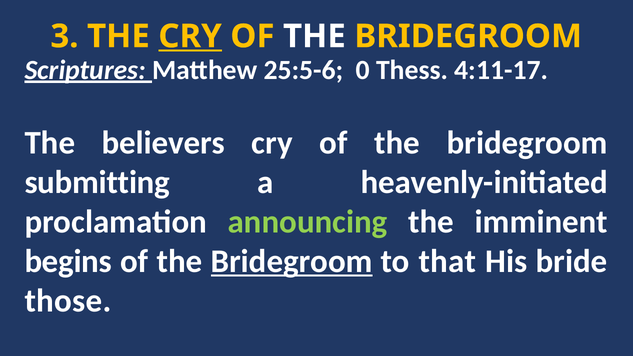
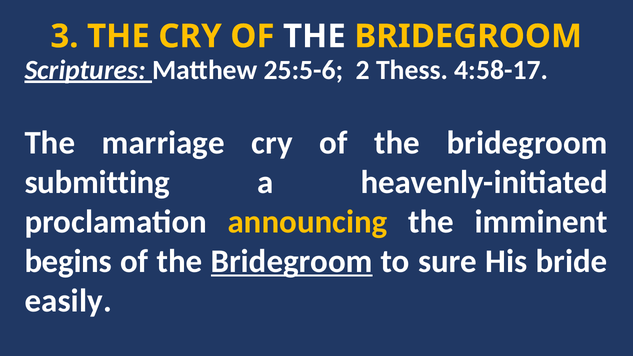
CRY at (190, 36) underline: present -> none
0: 0 -> 2
4:11-17: 4:11-17 -> 4:58-17
believers: believers -> marriage
announcing colour: light green -> yellow
that: that -> sure
those: those -> easily
